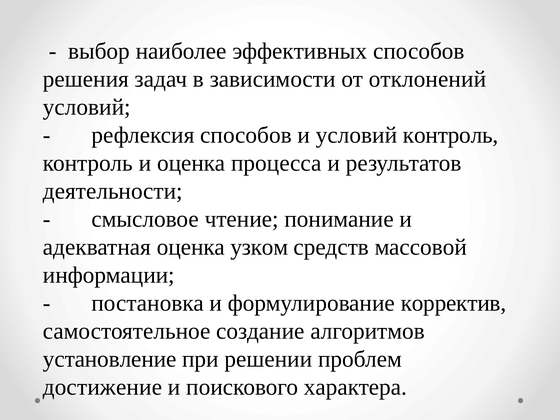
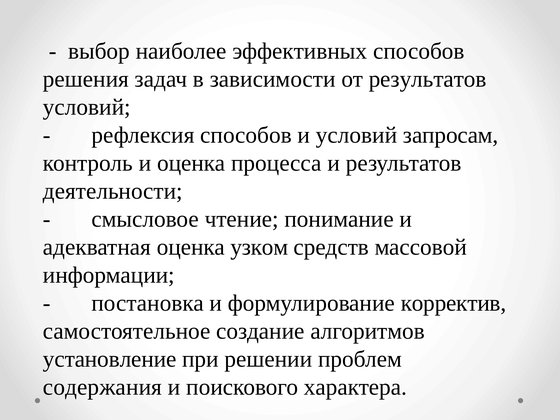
от отклонений: отклонений -> результатов
условий контроль: контроль -> запросам
достижение: достижение -> содержания
